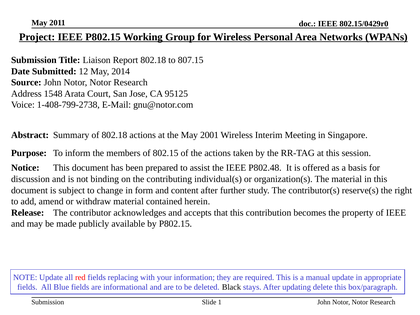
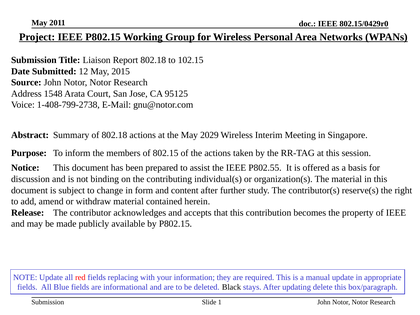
807.15: 807.15 -> 102.15
2014: 2014 -> 2015
2001: 2001 -> 2029
P802.48: P802.48 -> P802.55
